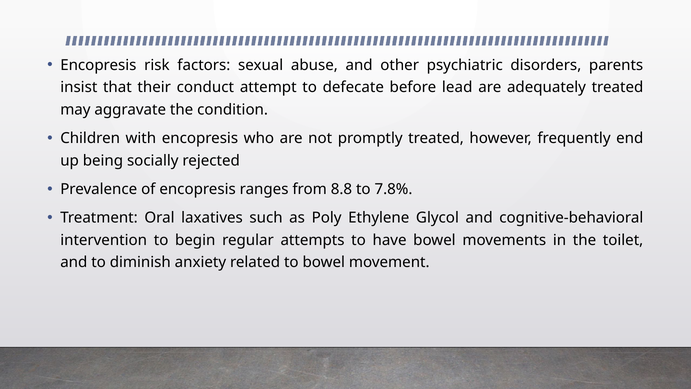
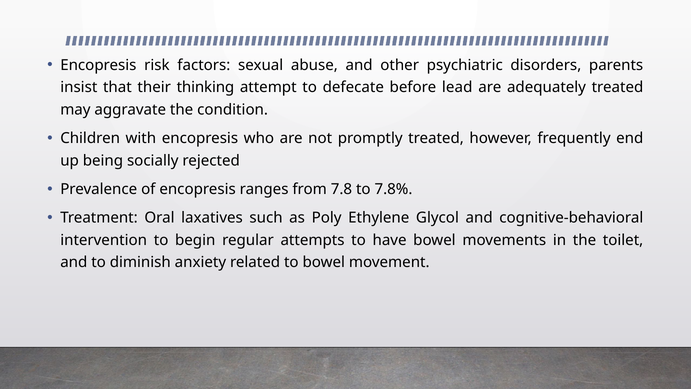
conduct: conduct -> thinking
8.8: 8.8 -> 7.8
